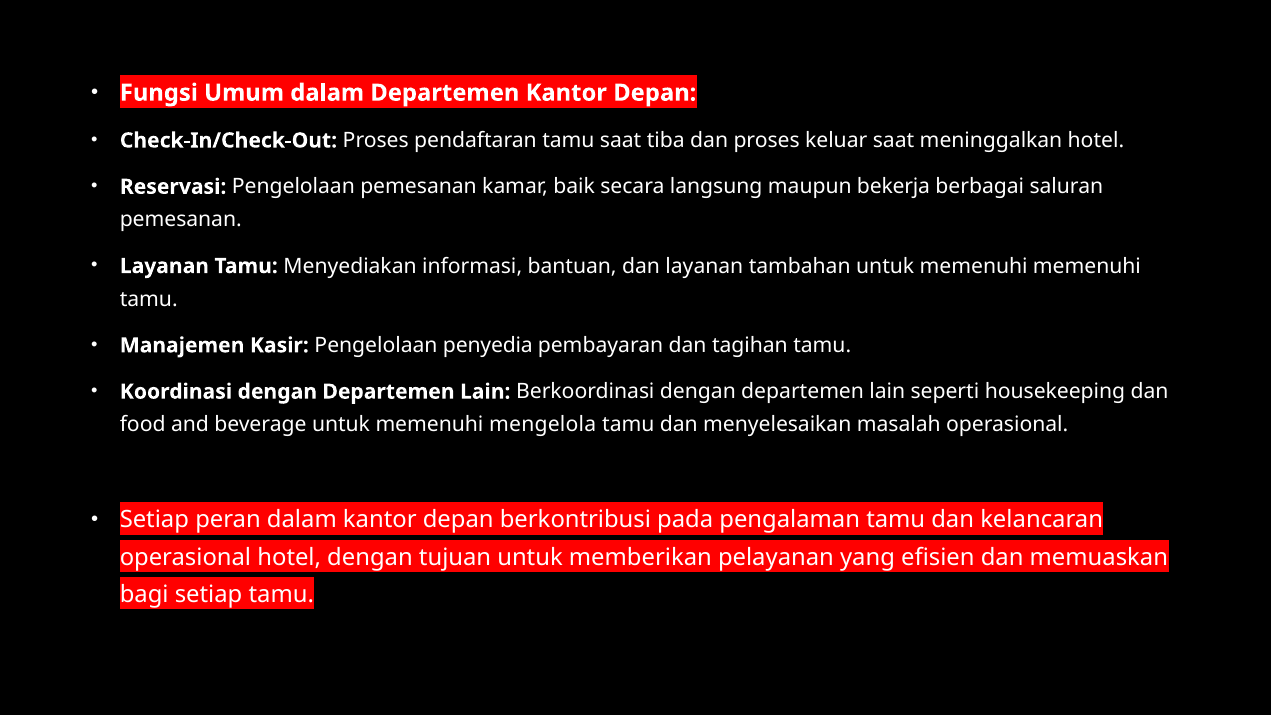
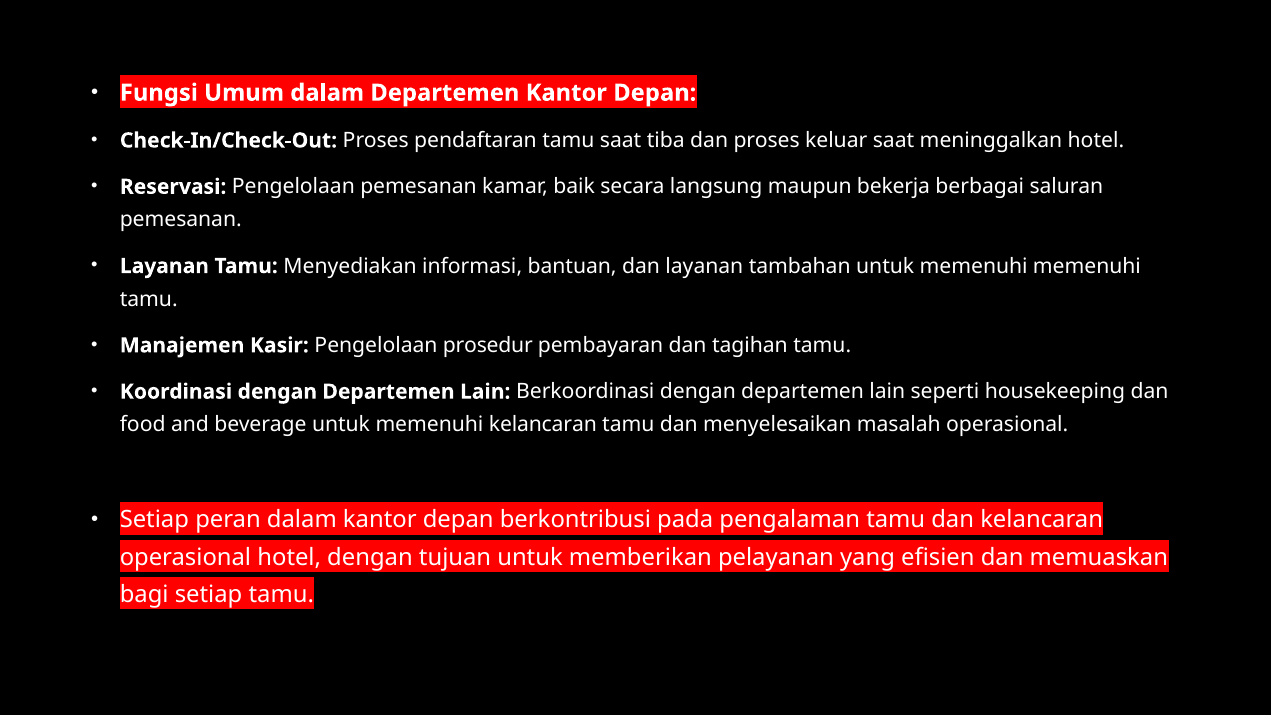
penyedia: penyedia -> prosedur
memenuhi mengelola: mengelola -> kelancaran
